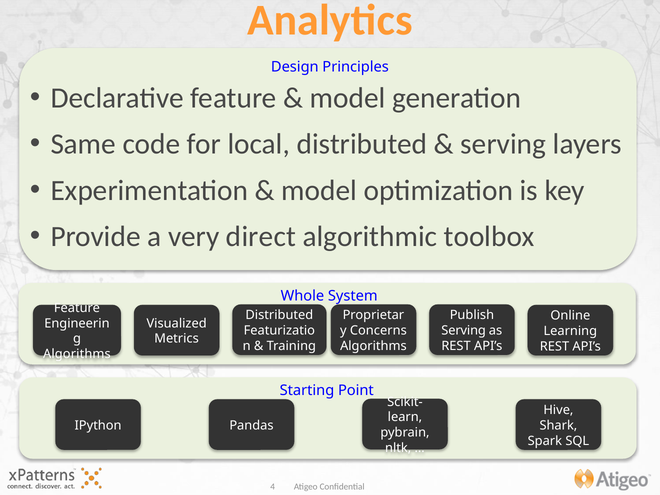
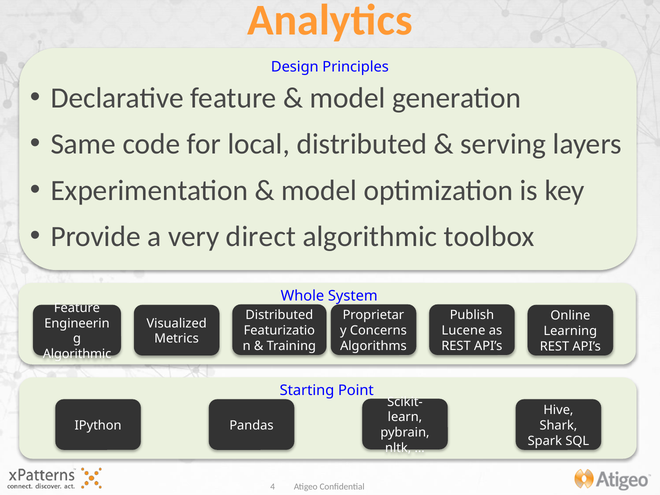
Serving at (464, 331): Serving -> Lucene
Algorithms at (77, 354): Algorithms -> Algorithmic
